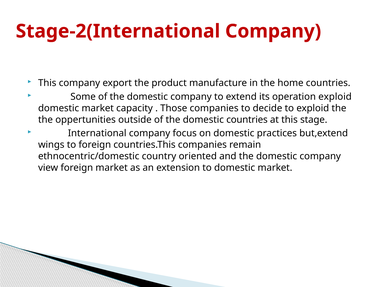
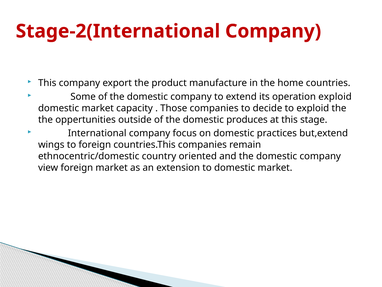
domestic countries: countries -> produces
